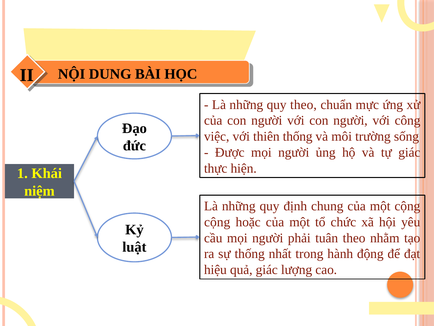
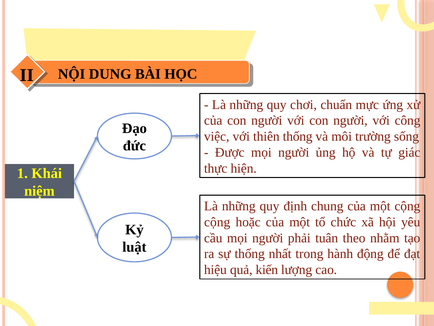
quy theo: theo -> chơi
quả giác: giác -> kiến
